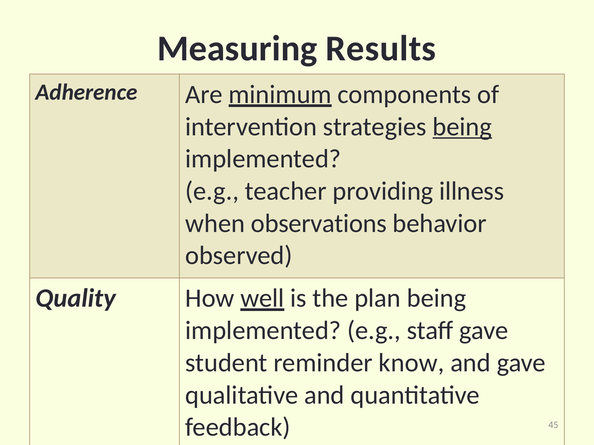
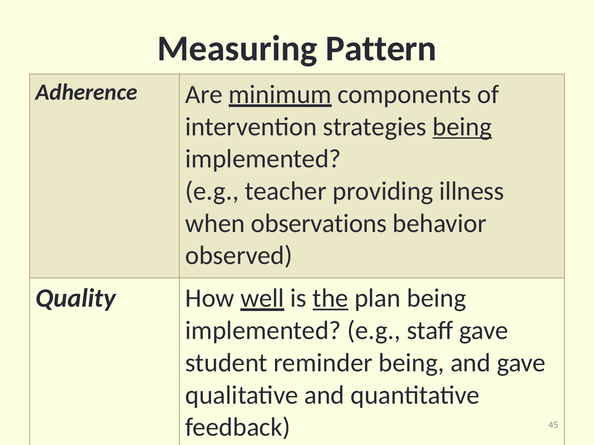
Results: Results -> Pattern
the underline: none -> present
reminder know: know -> being
